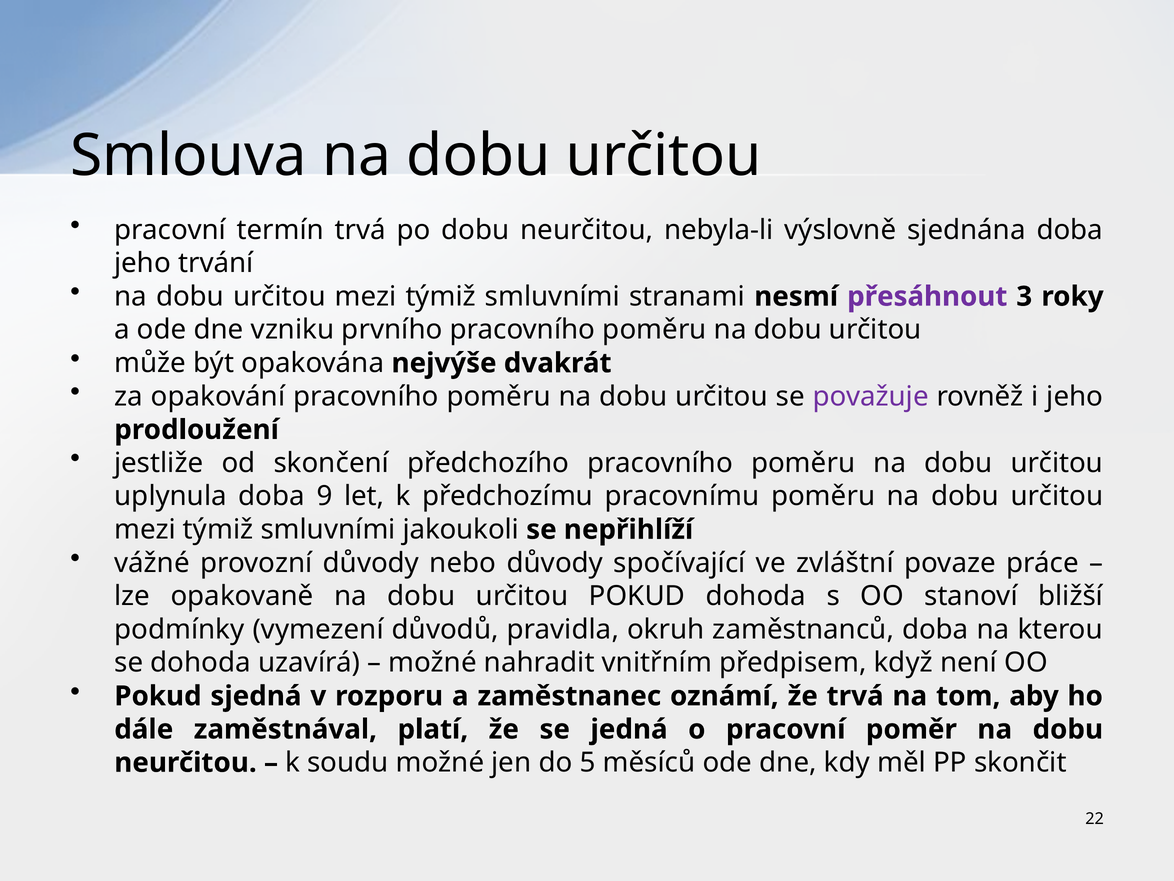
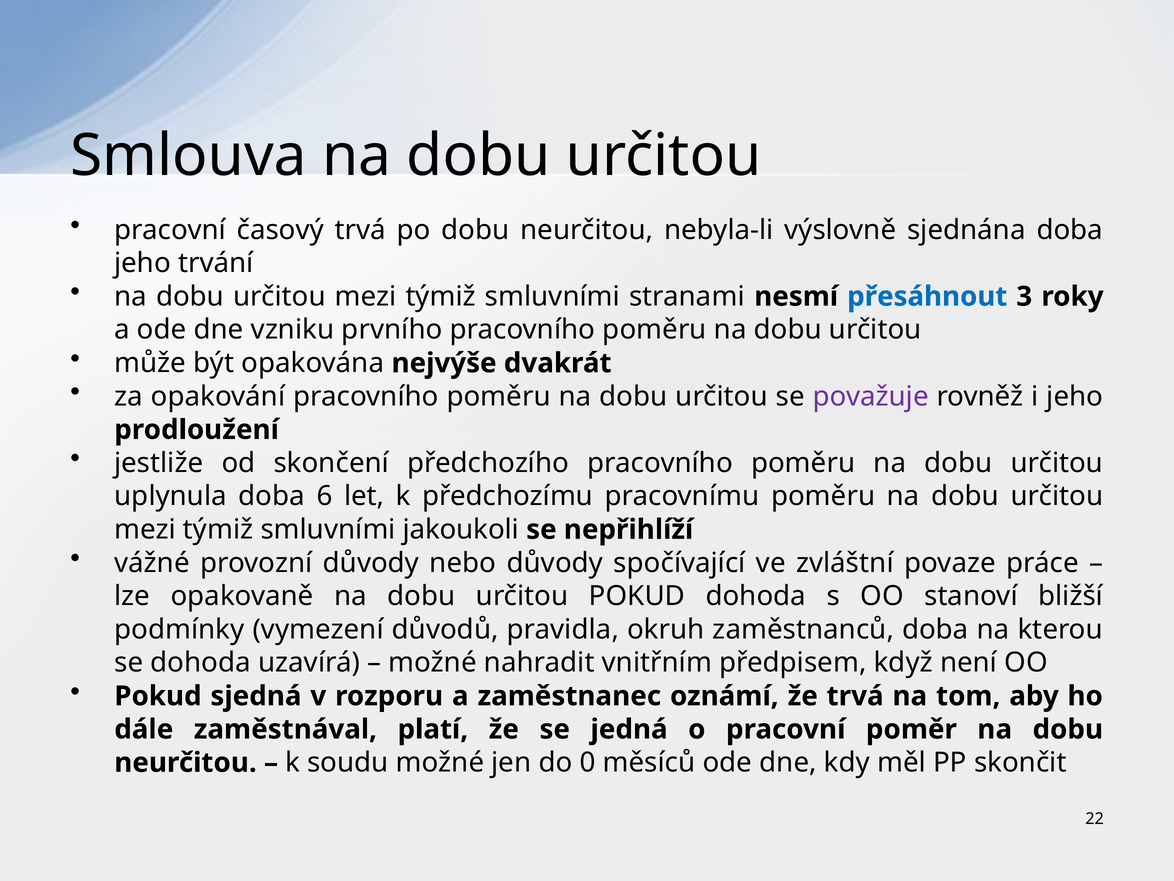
termín: termín -> časový
přesáhnout colour: purple -> blue
9: 9 -> 6
5: 5 -> 0
